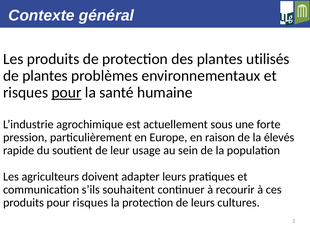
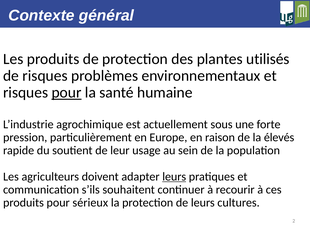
de plantes: plantes -> risques
leurs at (174, 176) underline: none -> present
pour risques: risques -> sérieux
